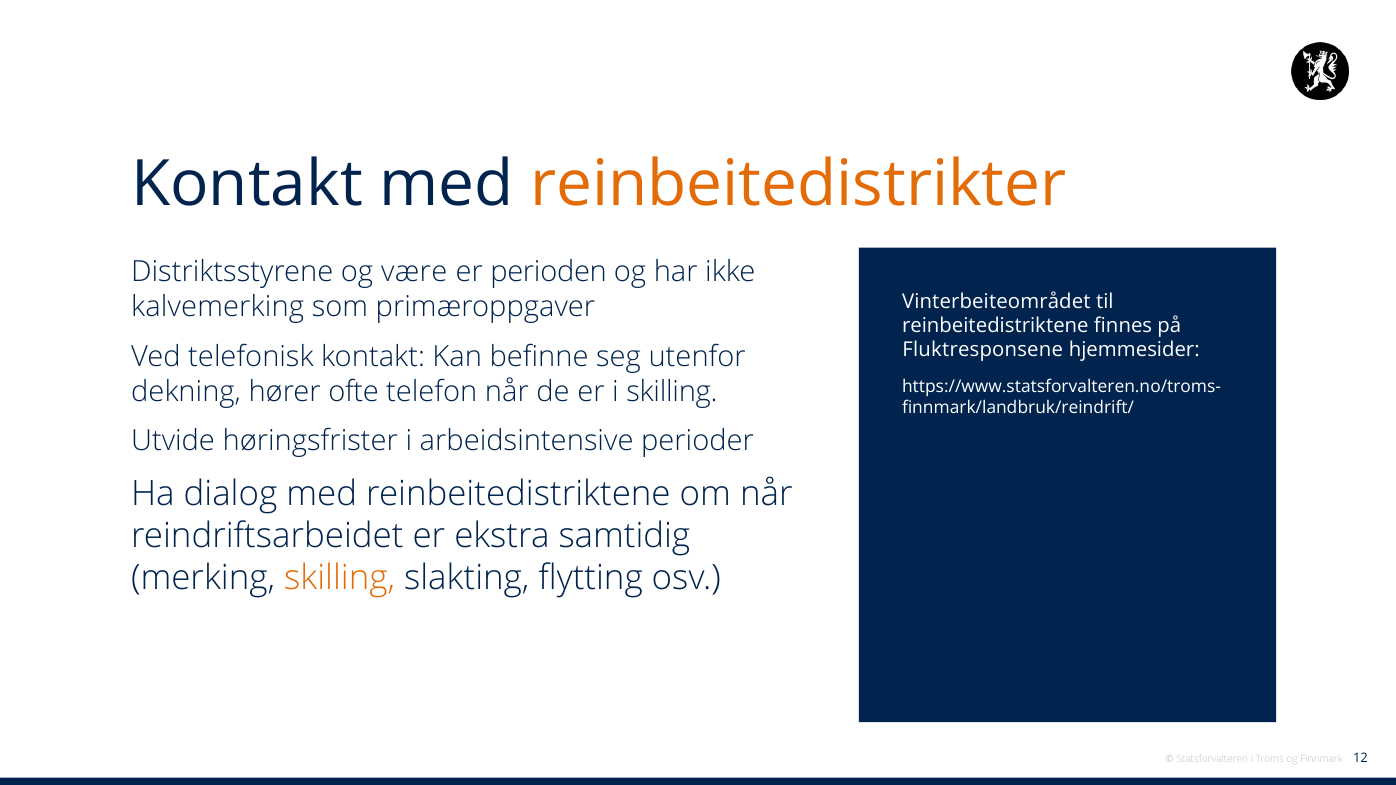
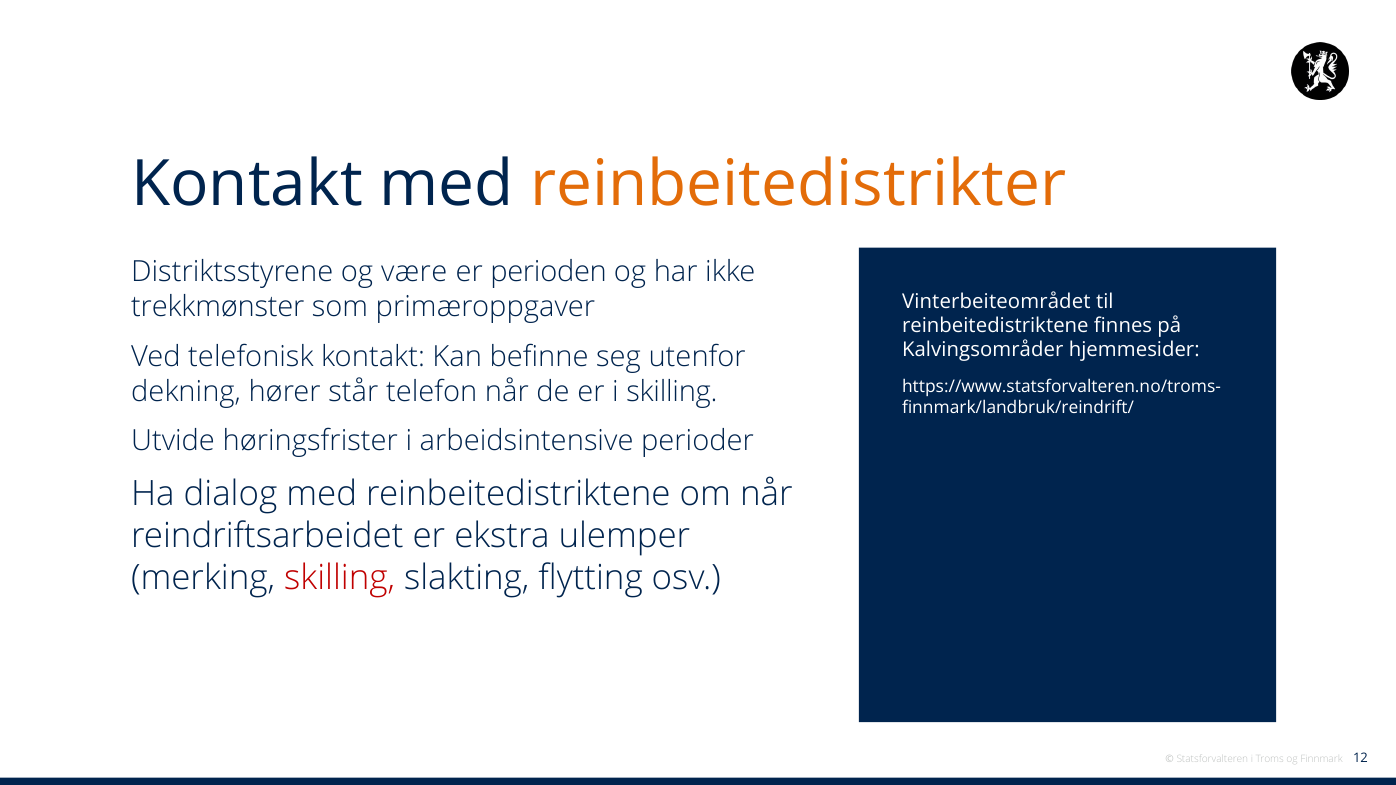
kalvemerking: kalvemerking -> trekkmønster
Fluktresponsene: Fluktresponsene -> Kalvingsområder
ofte: ofte -> står
samtidig: samtidig -> ulemper
skilling at (340, 578) colour: orange -> red
